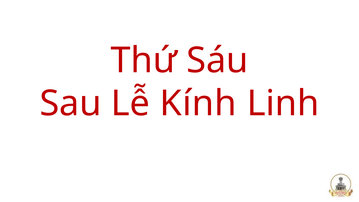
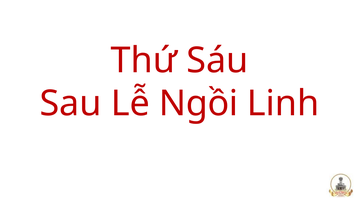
Kính: Kính -> Ngồi
